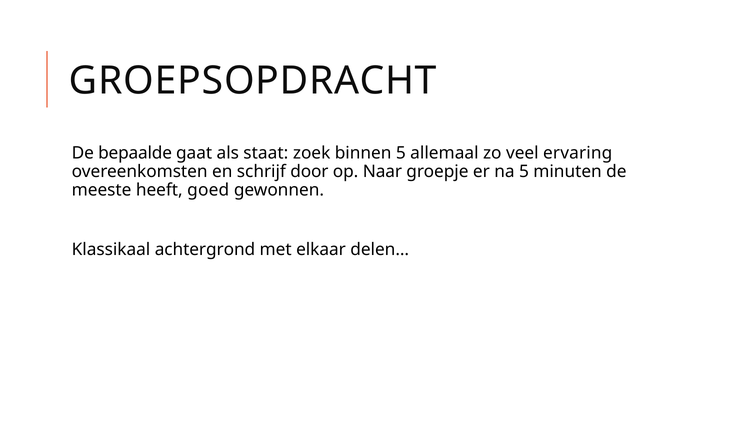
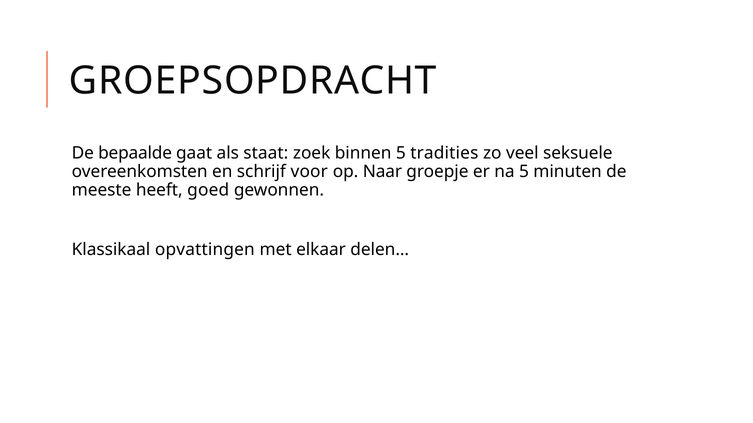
allemaal: allemaal -> tradities
ervaring: ervaring -> seksuele
door: door -> voor
achtergrond: achtergrond -> opvattingen
